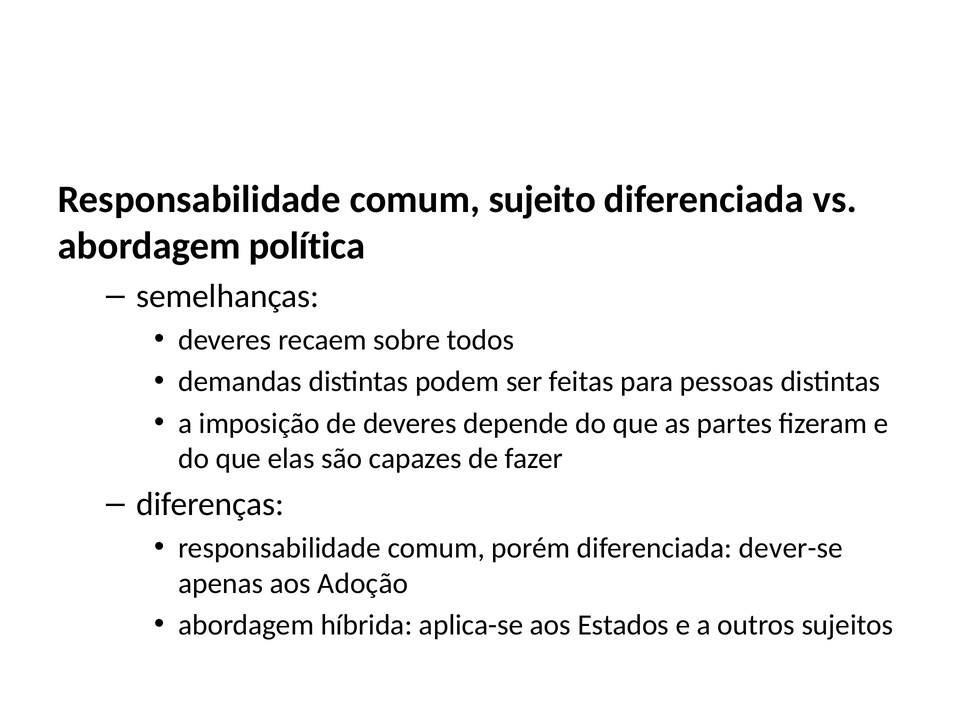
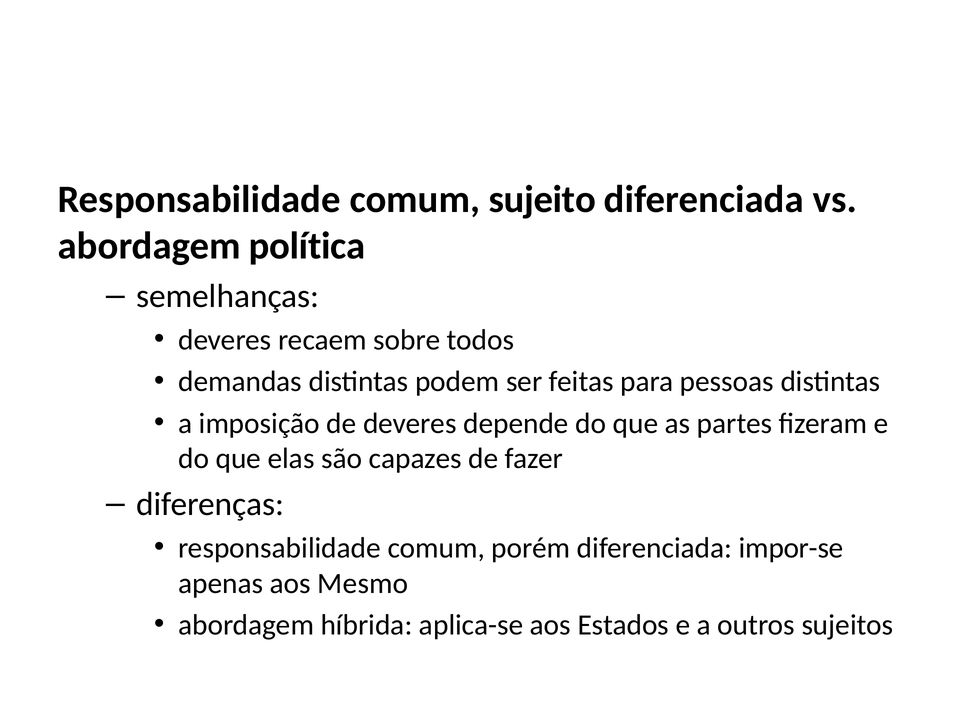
dever-se: dever-se -> impor-se
Adoção: Adoção -> Mesmo
